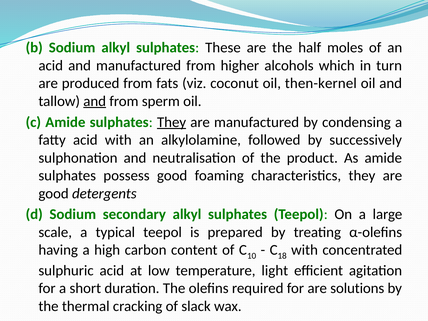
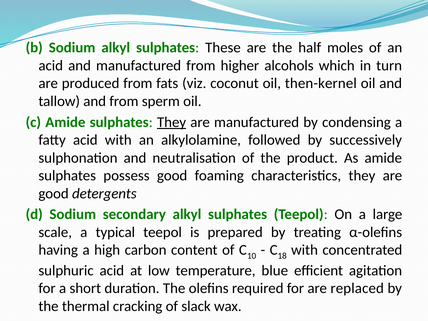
and at (95, 101) underline: present -> none
light: light -> blue
solutions: solutions -> replaced
